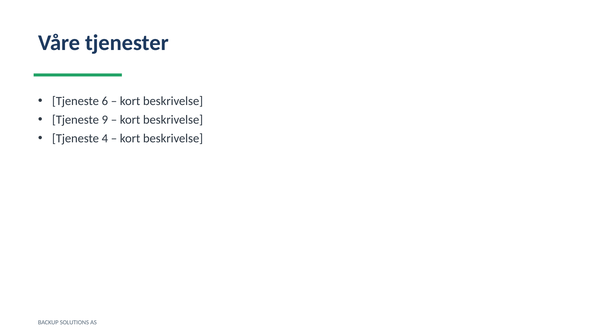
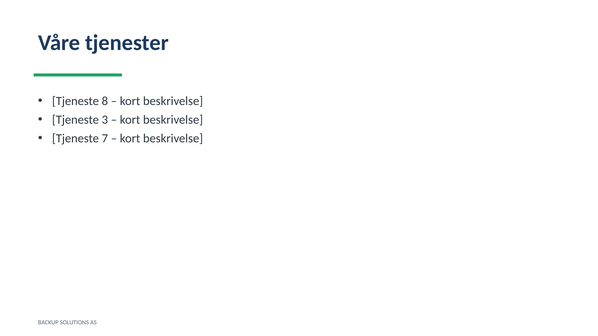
6: 6 -> 8
9: 9 -> 3
4: 4 -> 7
